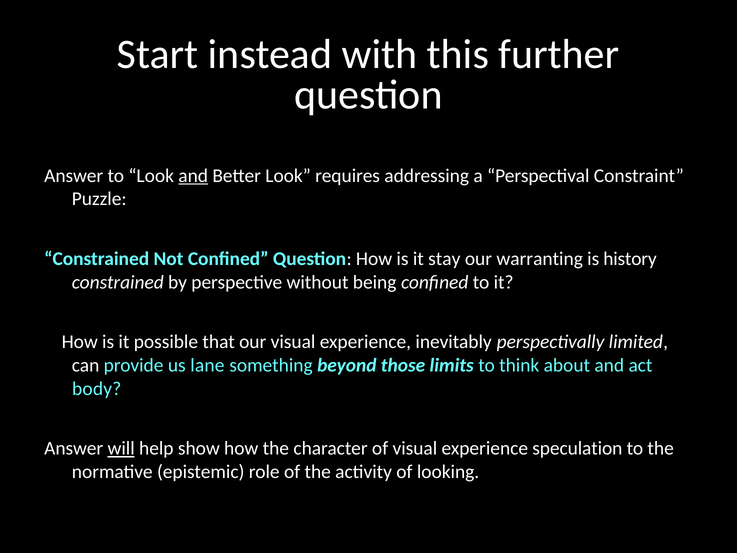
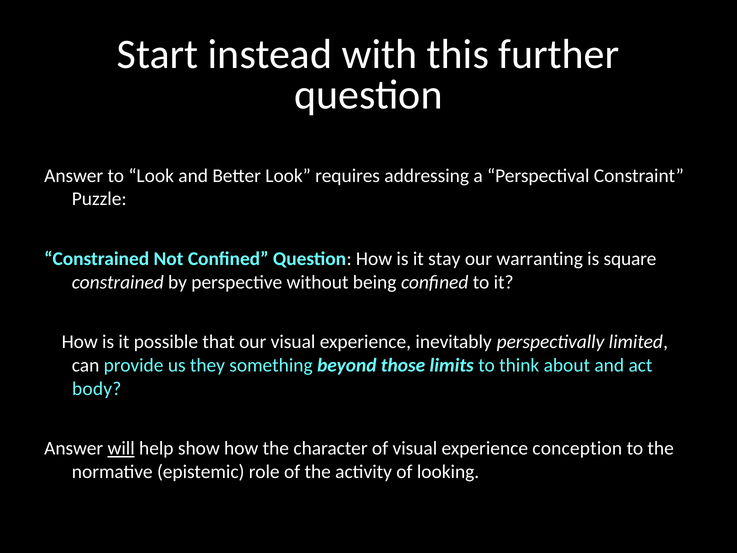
and at (193, 176) underline: present -> none
history: history -> square
lane: lane -> they
speculation: speculation -> conception
